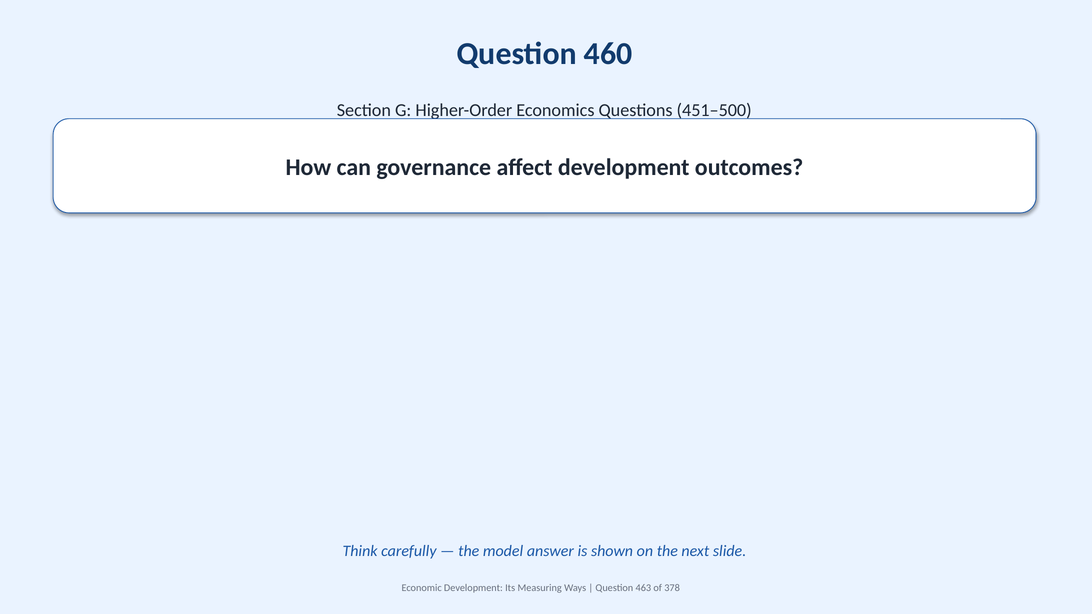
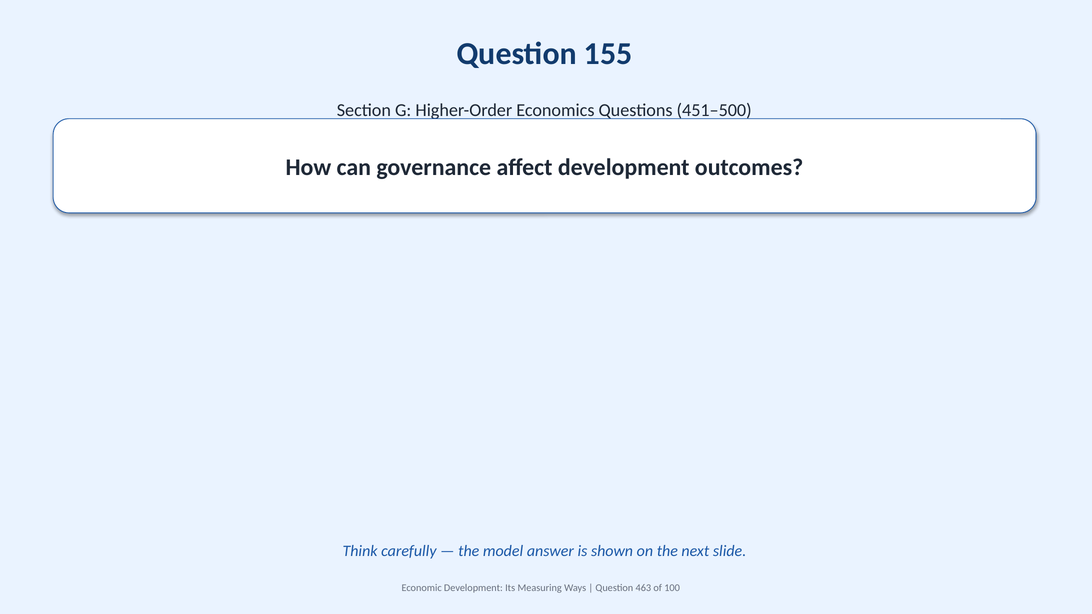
460: 460 -> 155
378: 378 -> 100
